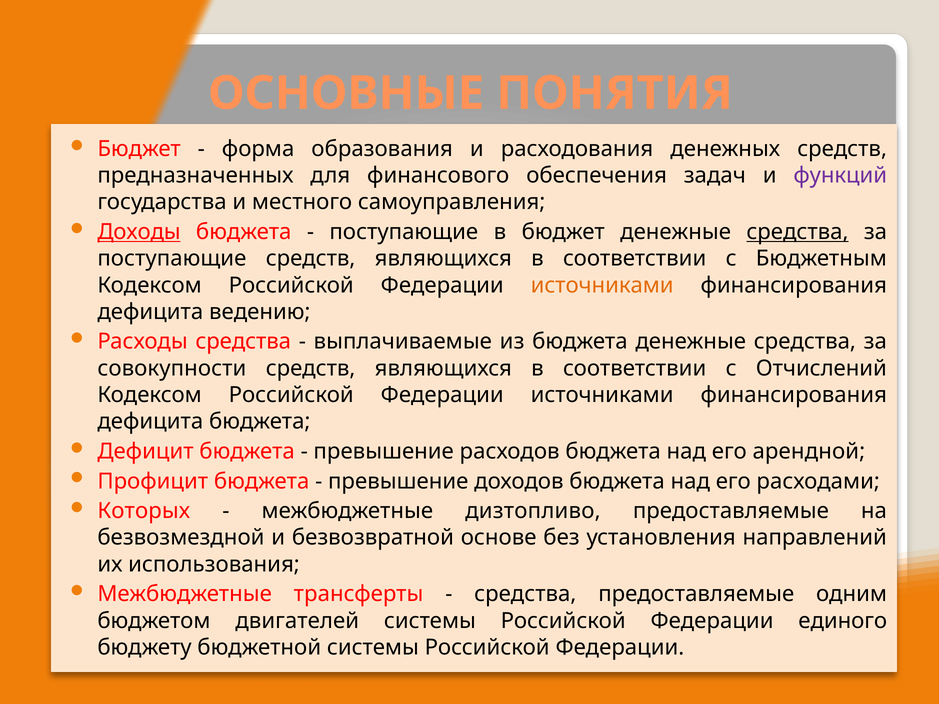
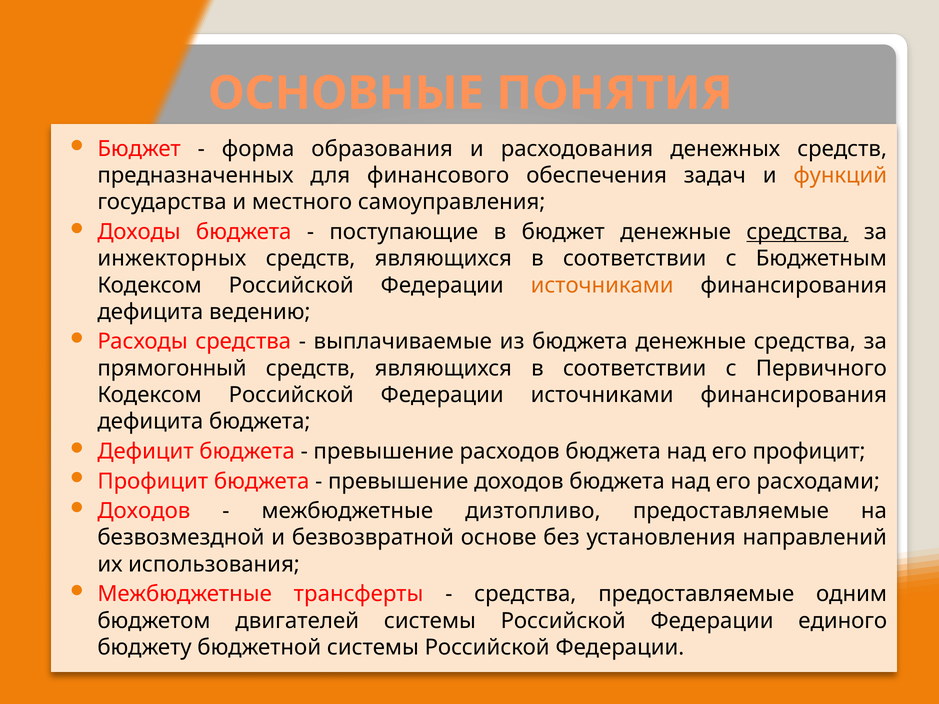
функций colour: purple -> orange
Доходы underline: present -> none
поступающие at (172, 259): поступающие -> инжекторных
совокупности: совокупности -> прямогонный
Отчислений: Отчислений -> Первичного
его арендной: арендной -> профицит
Которых at (144, 511): Которых -> Доходов
